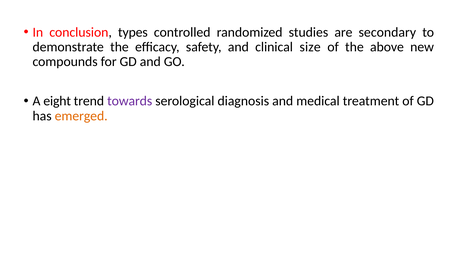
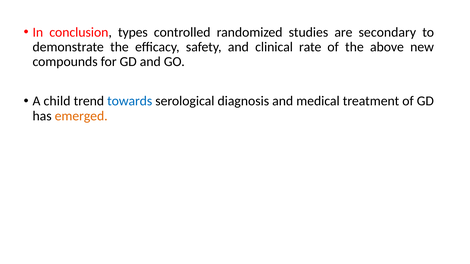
size: size -> rate
eight: eight -> child
towards colour: purple -> blue
